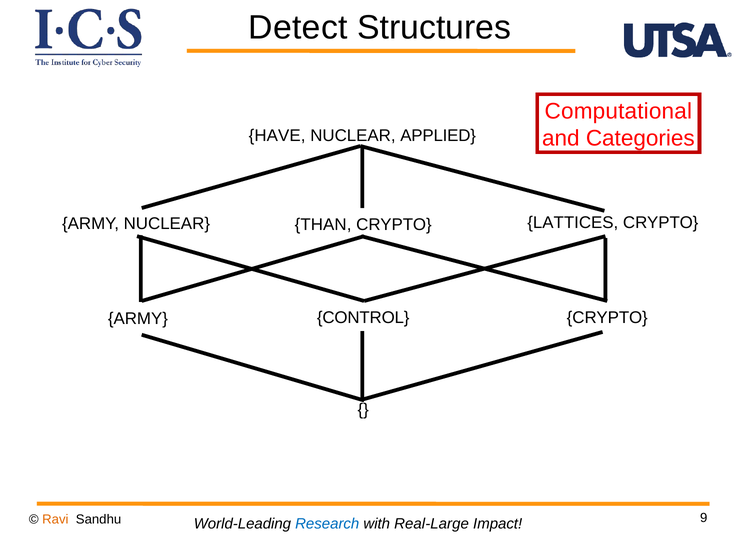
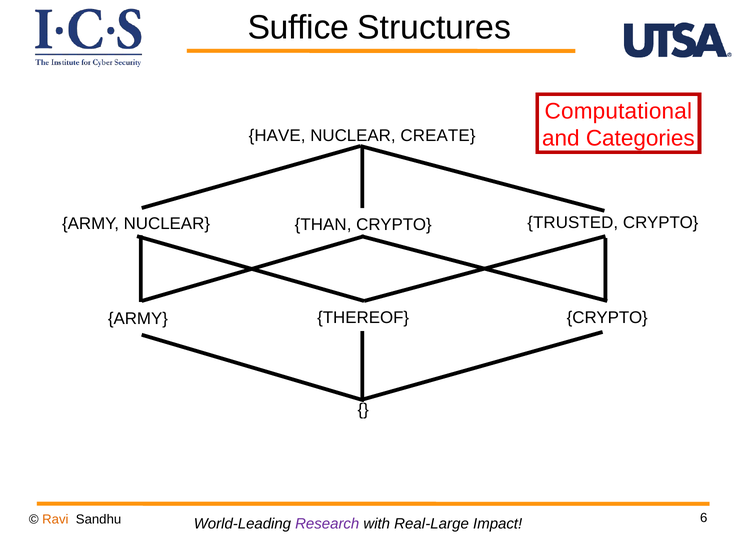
Detect: Detect -> Suffice
APPLIED: APPLIED -> CREATE
LATTICES: LATTICES -> TRUSTED
CONTROL: CONTROL -> THEREOF
9: 9 -> 6
Research colour: blue -> purple
